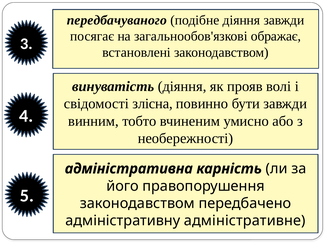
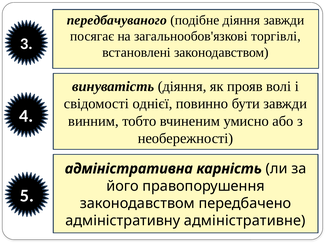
ображає: ображає -> торгівлі
злісна: злісна -> однієї
